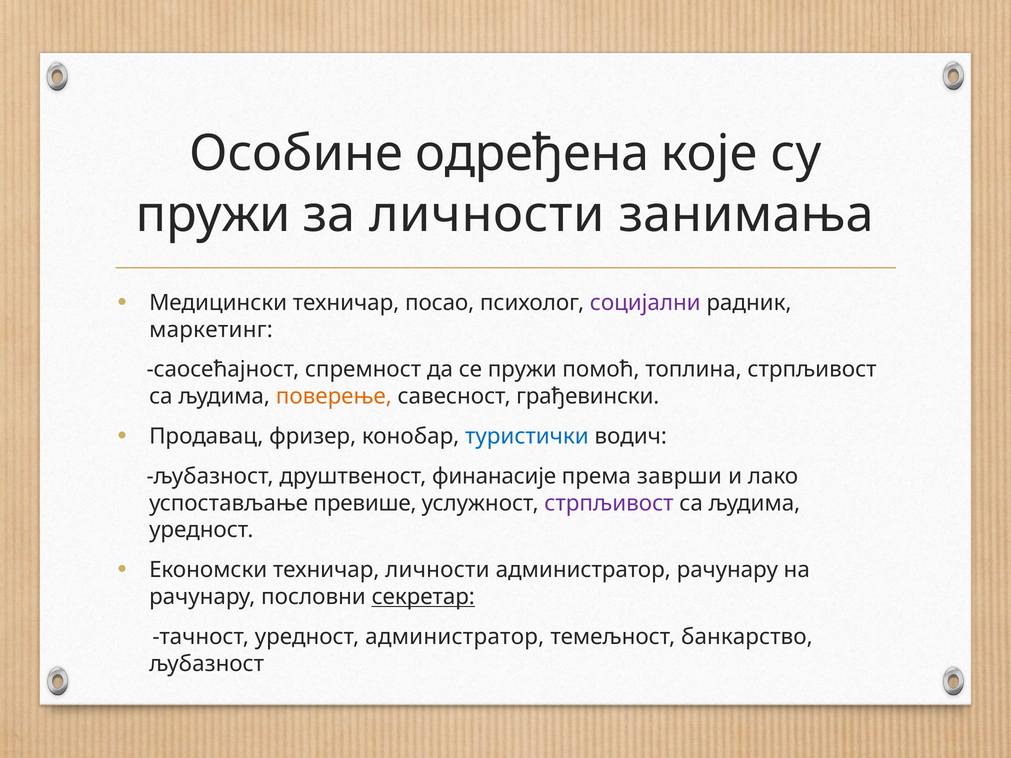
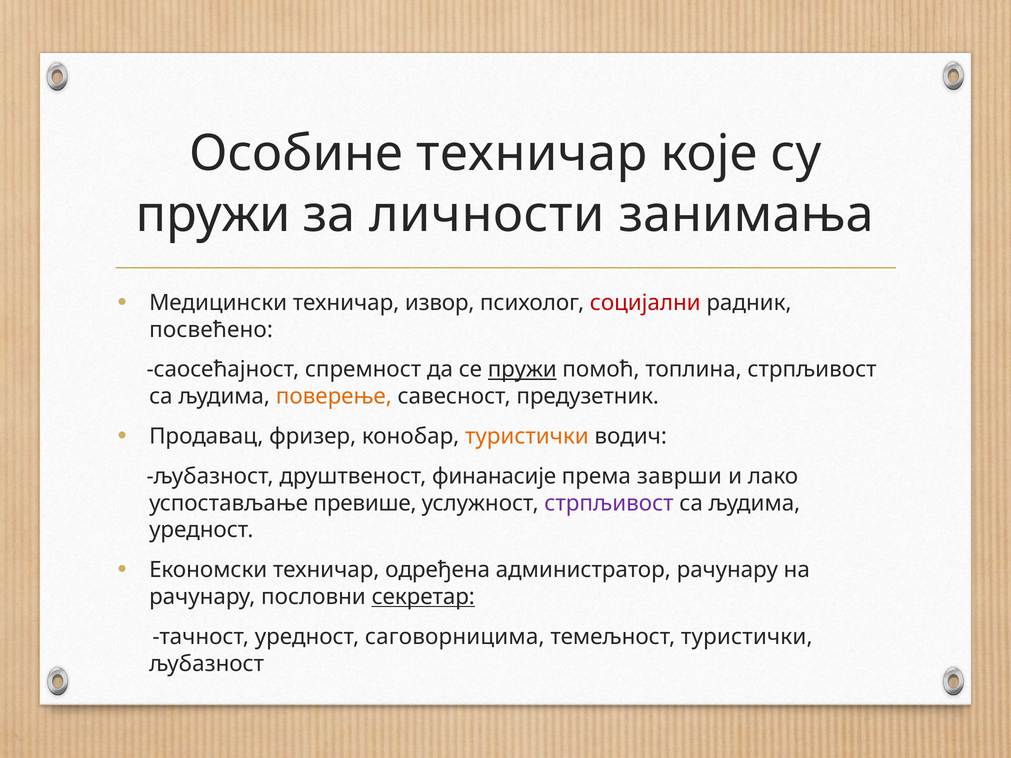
Особине одређена: одређена -> техничар
посао: посао -> извор
социјални colour: purple -> red
маркетинг: маркетинг -> посвећено
пружи at (522, 370) underline: none -> present
грађевински: грађевински -> предузетник
туристички at (527, 436) colour: blue -> orange
техничар личности: личности -> одређена
уредност администратор: администратор -> саговорницима
темељност банкарство: банкарство -> туристички
